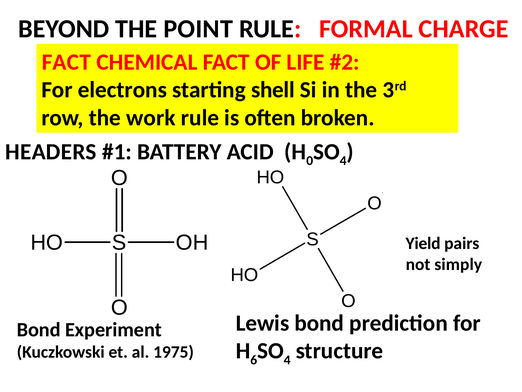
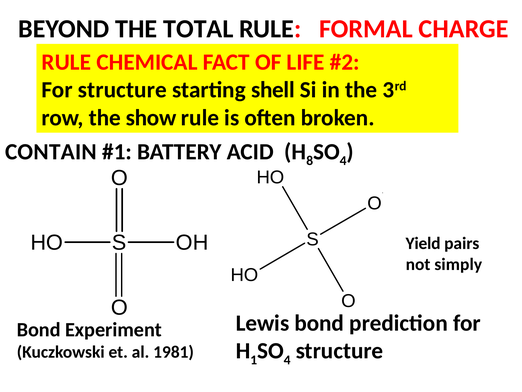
POINT: POINT -> TOTAL
FACT at (66, 62): FACT -> RULE
For electrons: electrons -> structure
work: work -> show
HEADERS: HEADERS -> CONTAIN
0: 0 -> 8
6: 6 -> 1
1975: 1975 -> 1981
